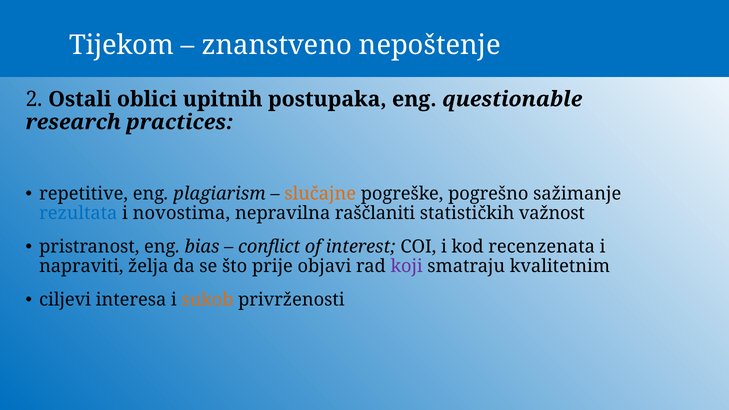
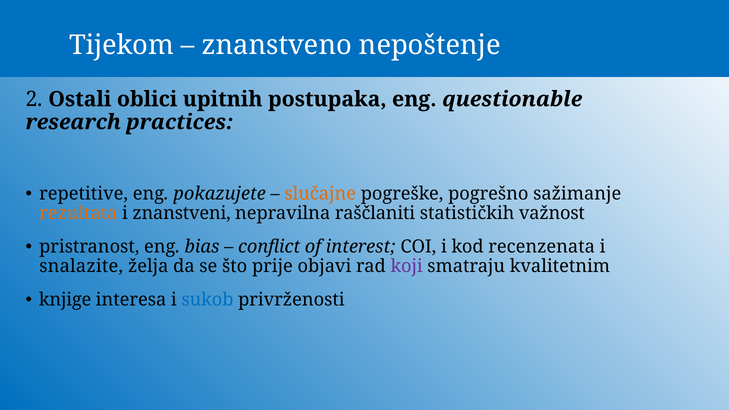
plagiarism: plagiarism -> pokazujete
rezultata colour: blue -> orange
novostima: novostima -> znanstveni
napraviti: napraviti -> snalazite
ciljevi: ciljevi -> knjige
sukob colour: orange -> blue
